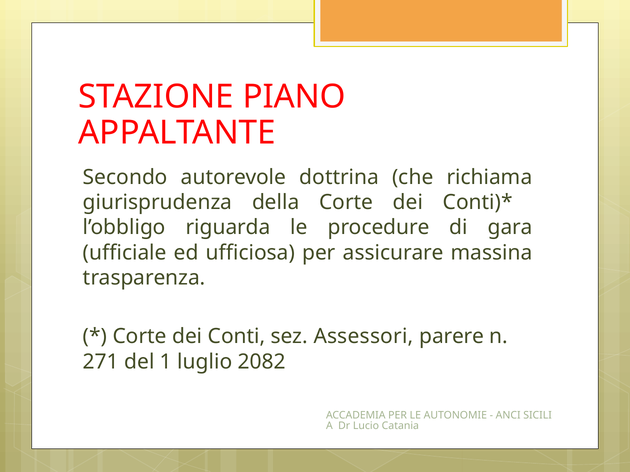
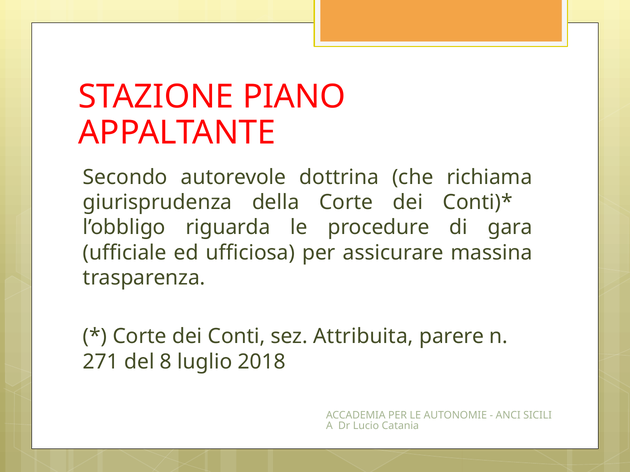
Assessori: Assessori -> Attribuita
1: 1 -> 8
2082: 2082 -> 2018
